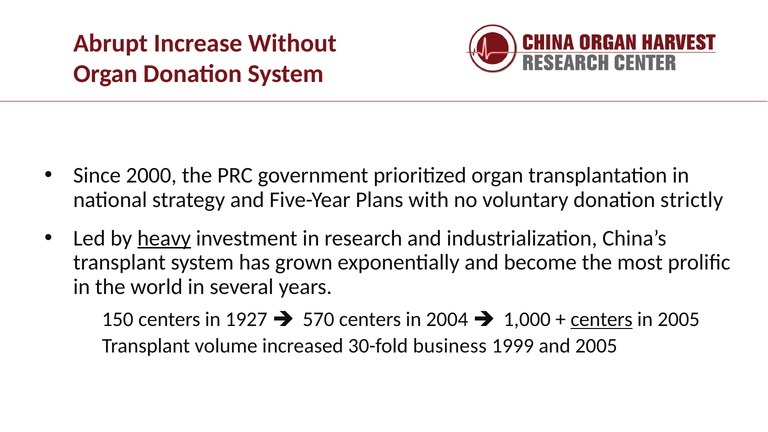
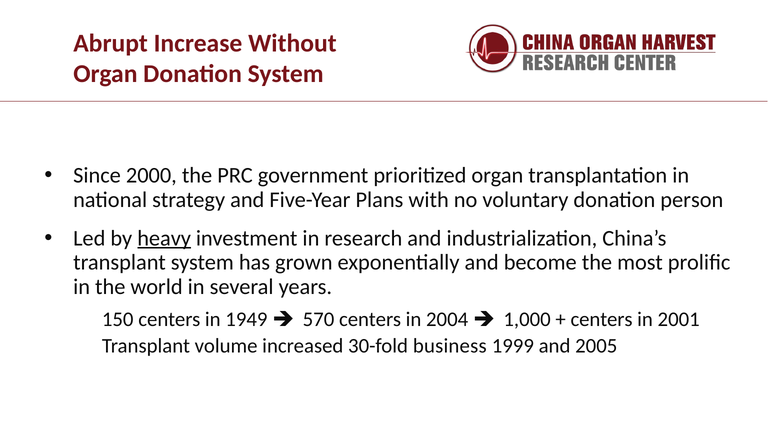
strictly: strictly -> person
1927: 1927 -> 1949
centers at (602, 320) underline: present -> none
in 2005: 2005 -> 2001
